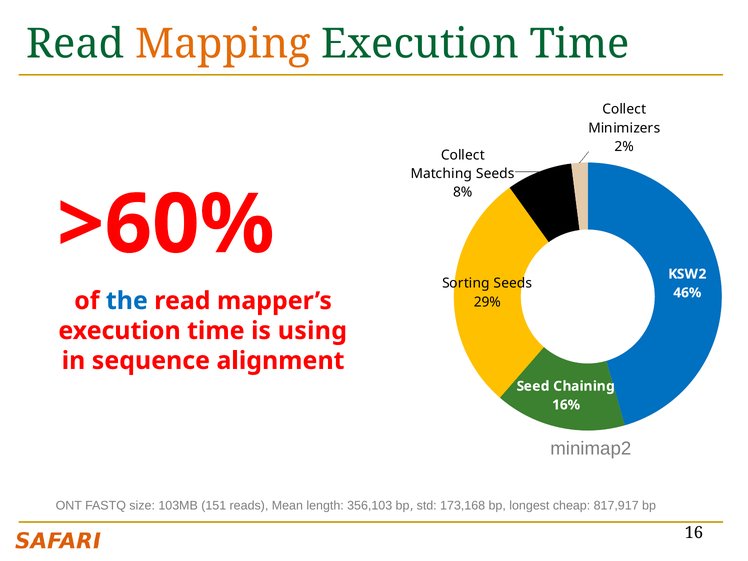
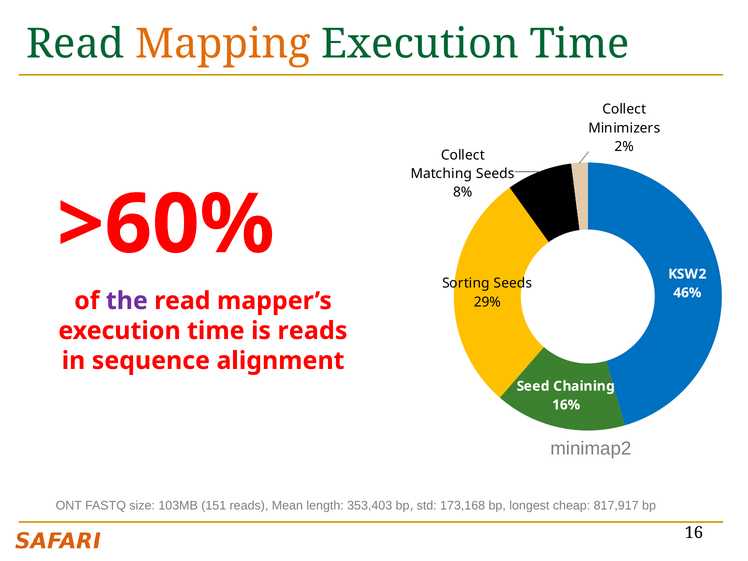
the colour: blue -> purple
is using: using -> reads
356,103: 356,103 -> 353,403
